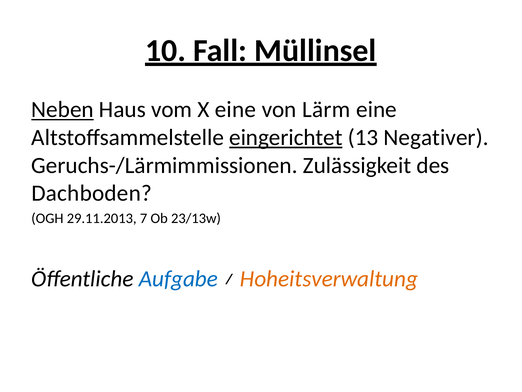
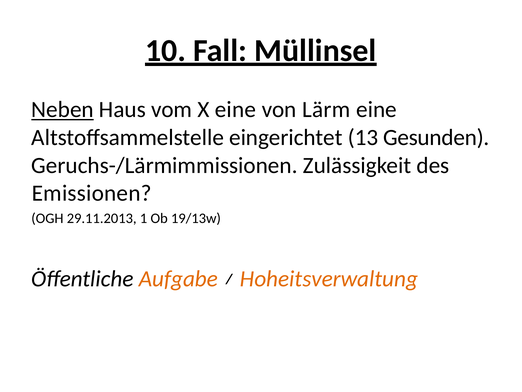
eingerichtet underline: present -> none
Negativer: Negativer -> Gesunden
Dachboden: Dachboden -> Emissionen
7: 7 -> 1
23/13w: 23/13w -> 19/13w
Aufgabe colour: blue -> orange
